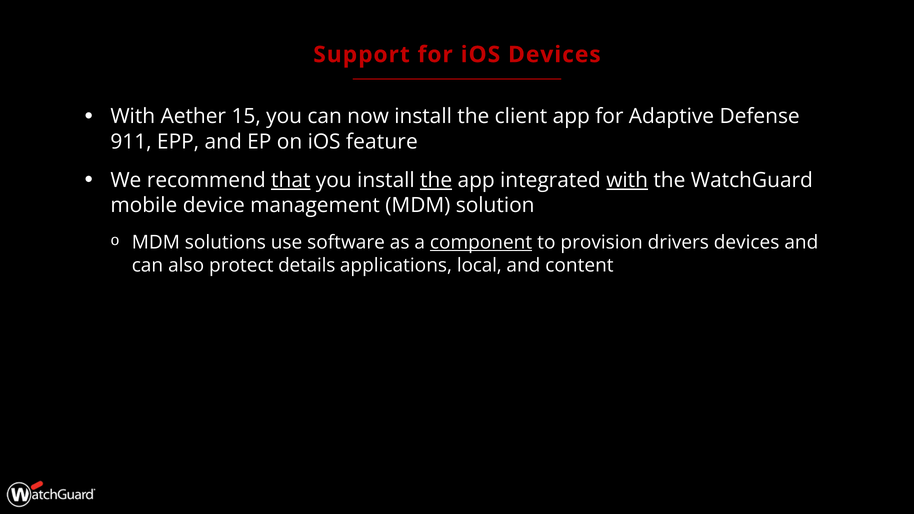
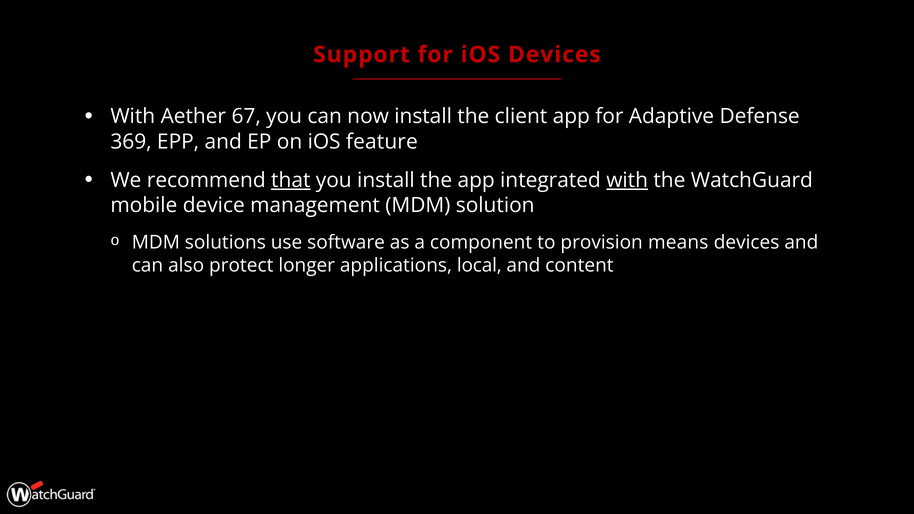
15: 15 -> 67
911: 911 -> 369
the at (436, 180) underline: present -> none
component underline: present -> none
drivers: drivers -> means
details: details -> longer
